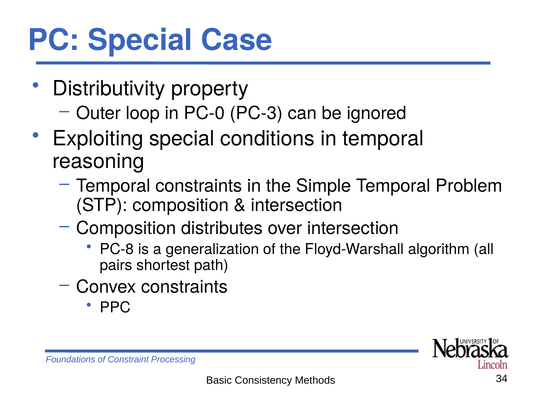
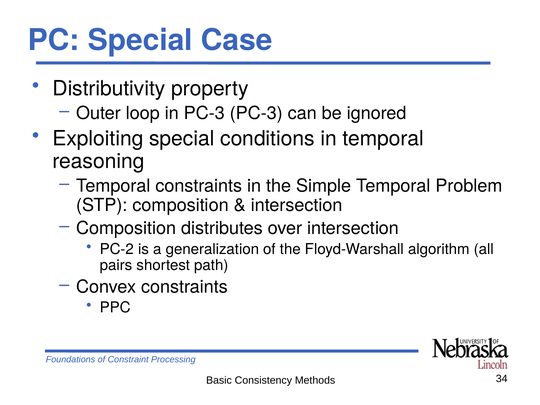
in PC-0: PC-0 -> PC-3
PC-8: PC-8 -> PC-2
